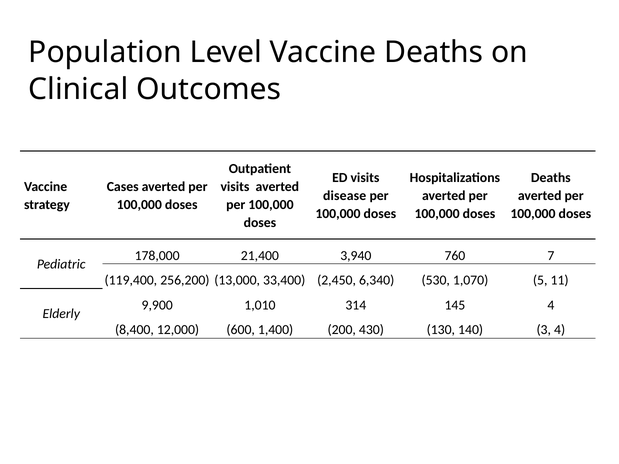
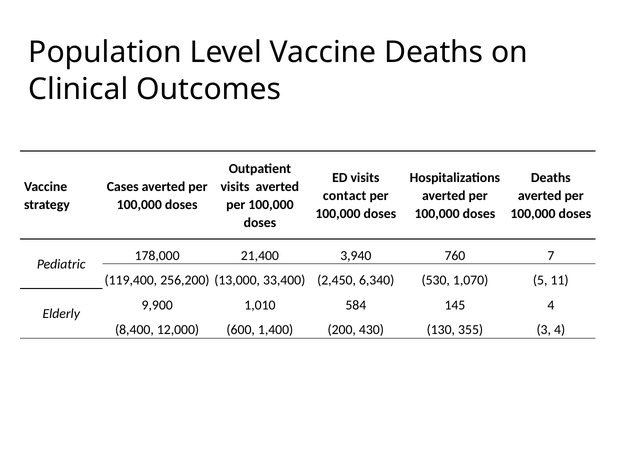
disease: disease -> contact
314: 314 -> 584
140: 140 -> 355
